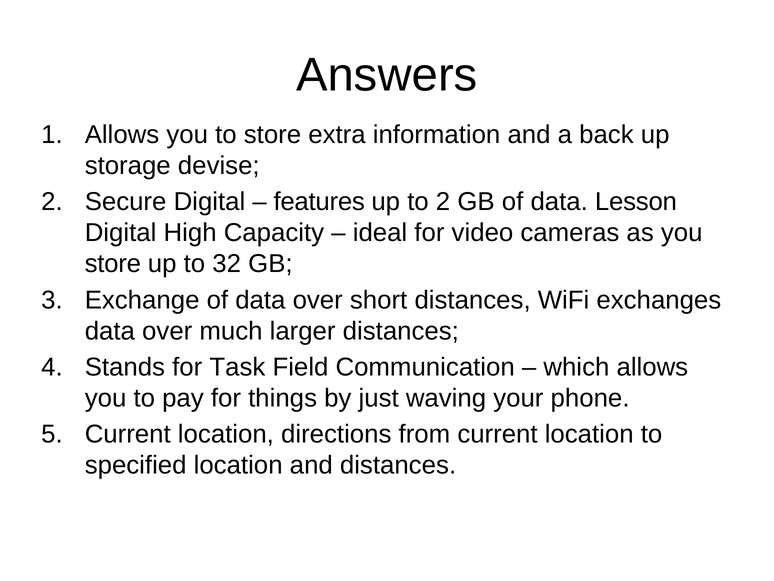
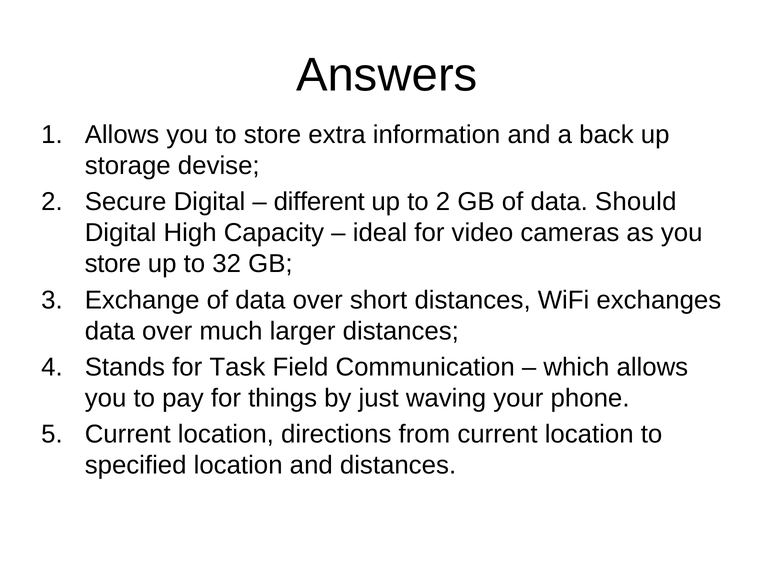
features: features -> different
Lesson: Lesson -> Should
